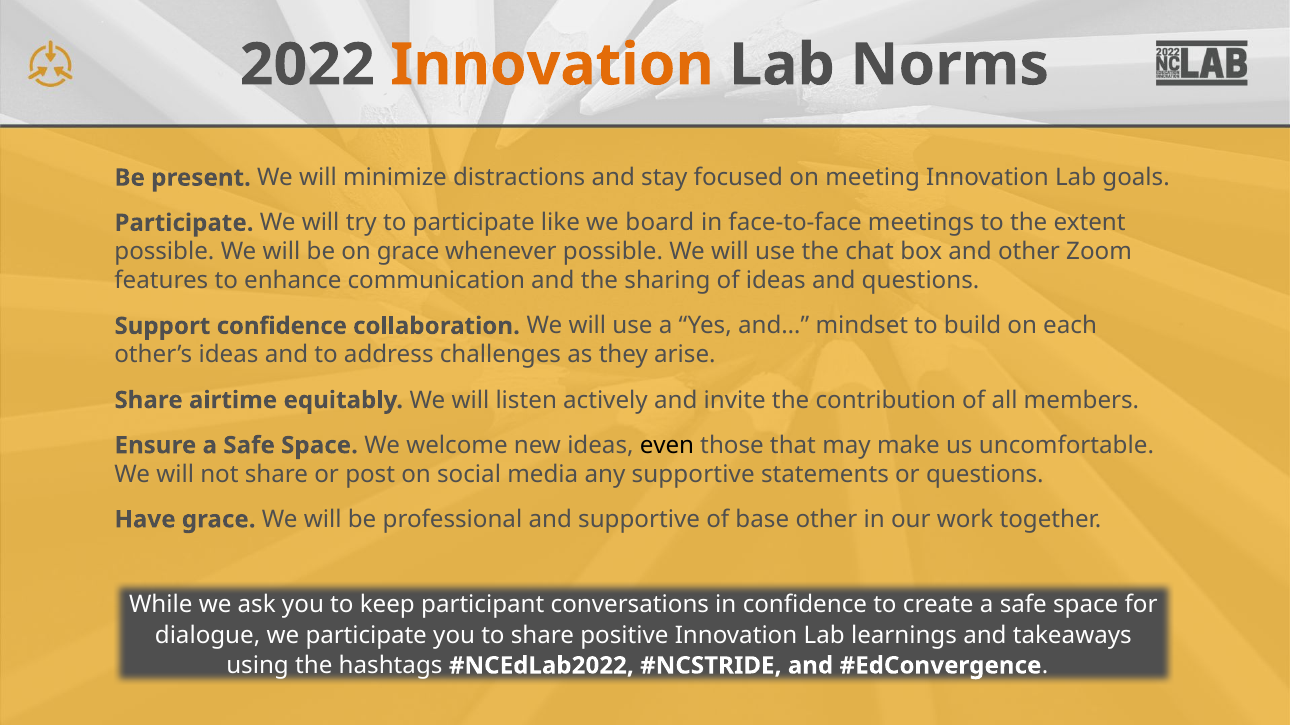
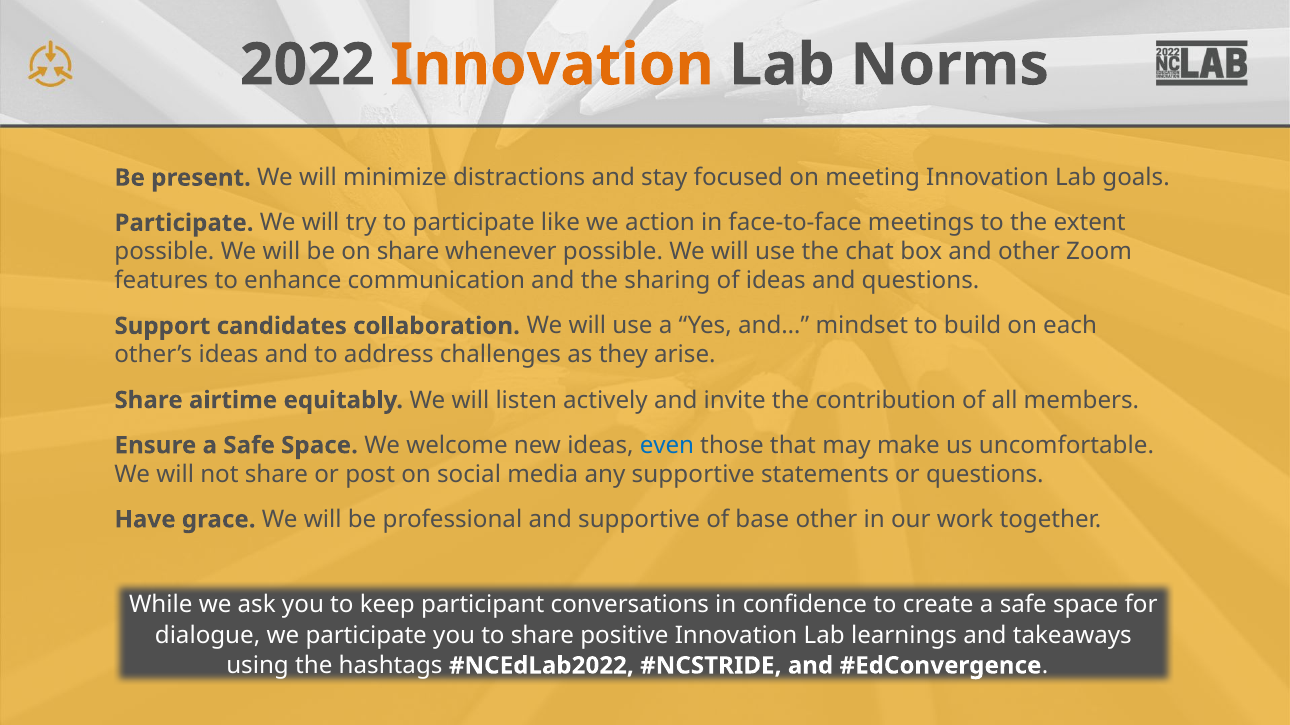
board: board -> action
on grace: grace -> share
Support confidence: confidence -> candidates
even colour: black -> blue
